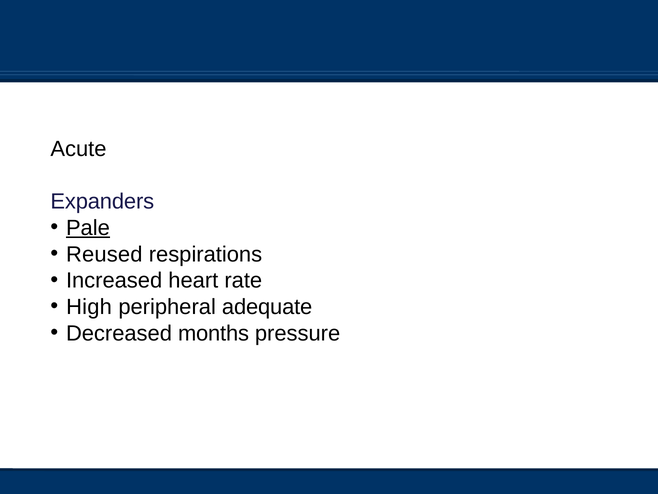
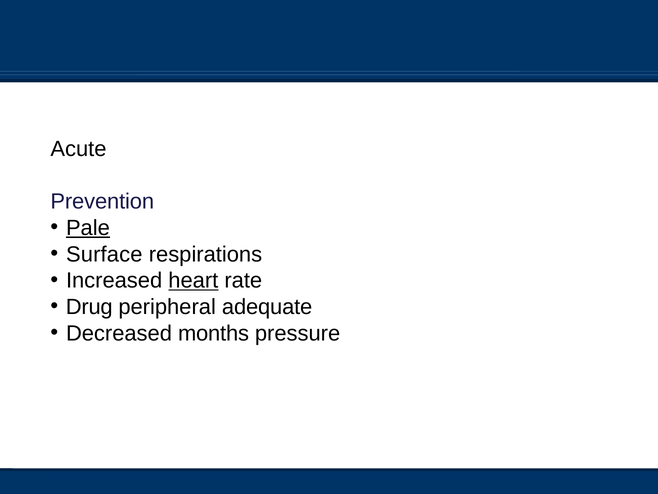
Expanders: Expanders -> Prevention
Reused: Reused -> Surface
heart underline: none -> present
High: High -> Drug
